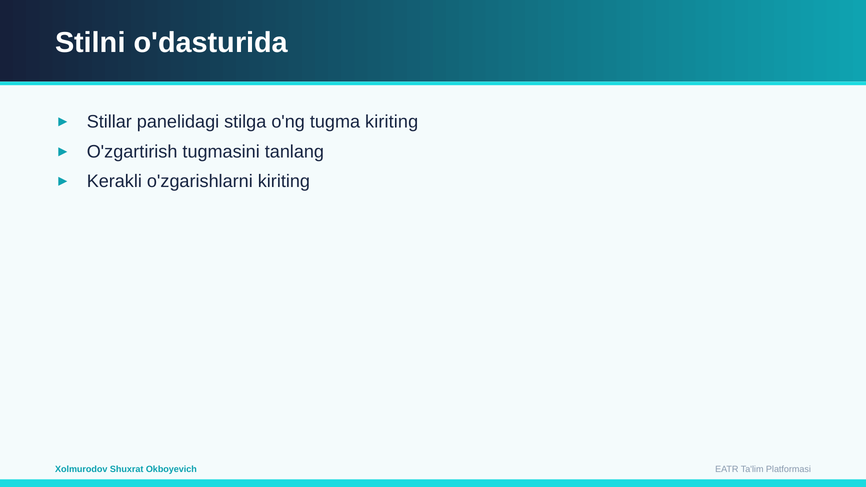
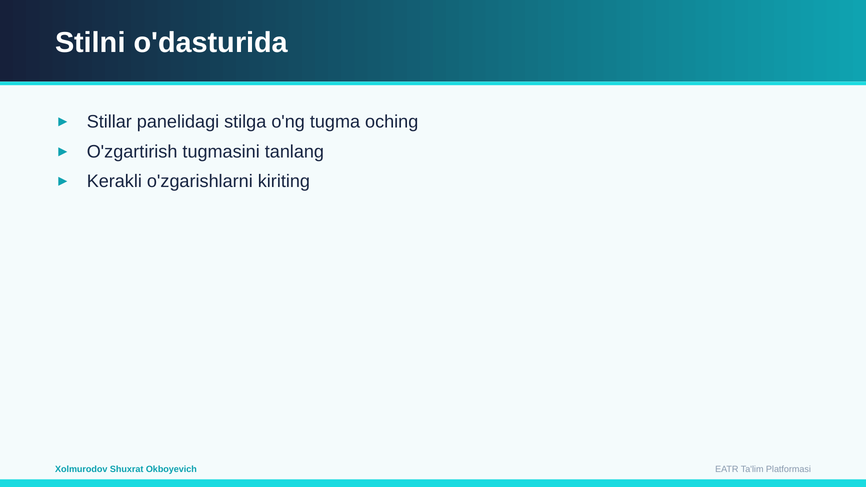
tugma kiriting: kiriting -> oching
